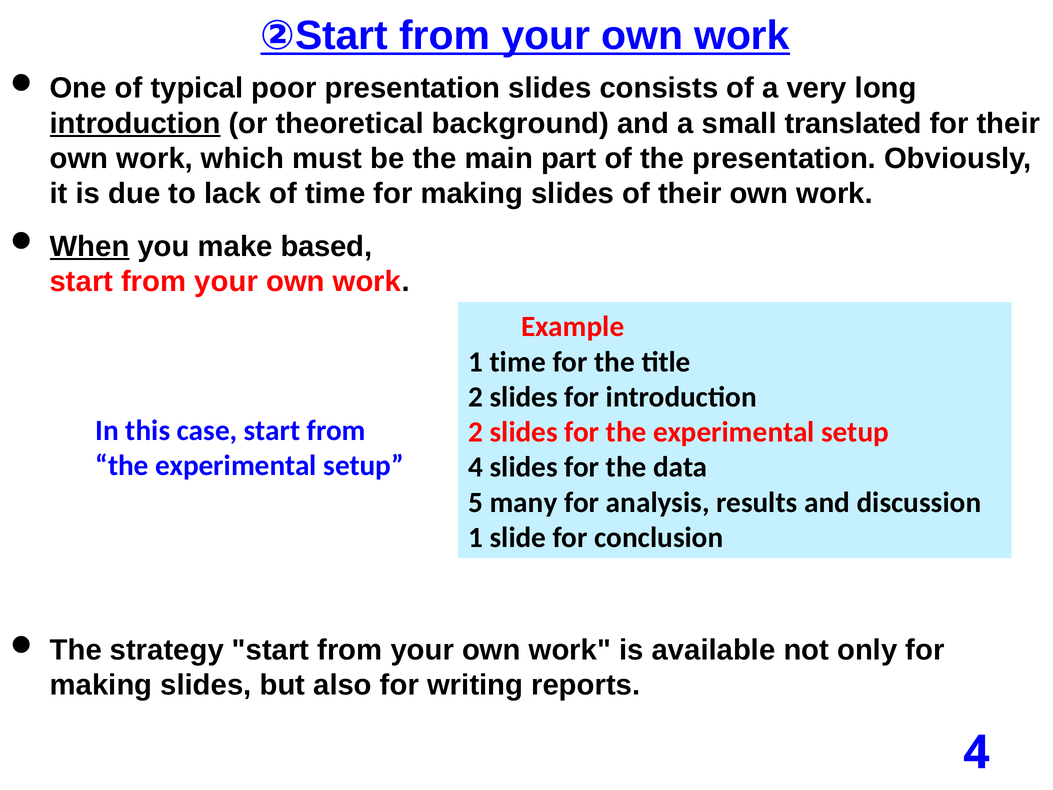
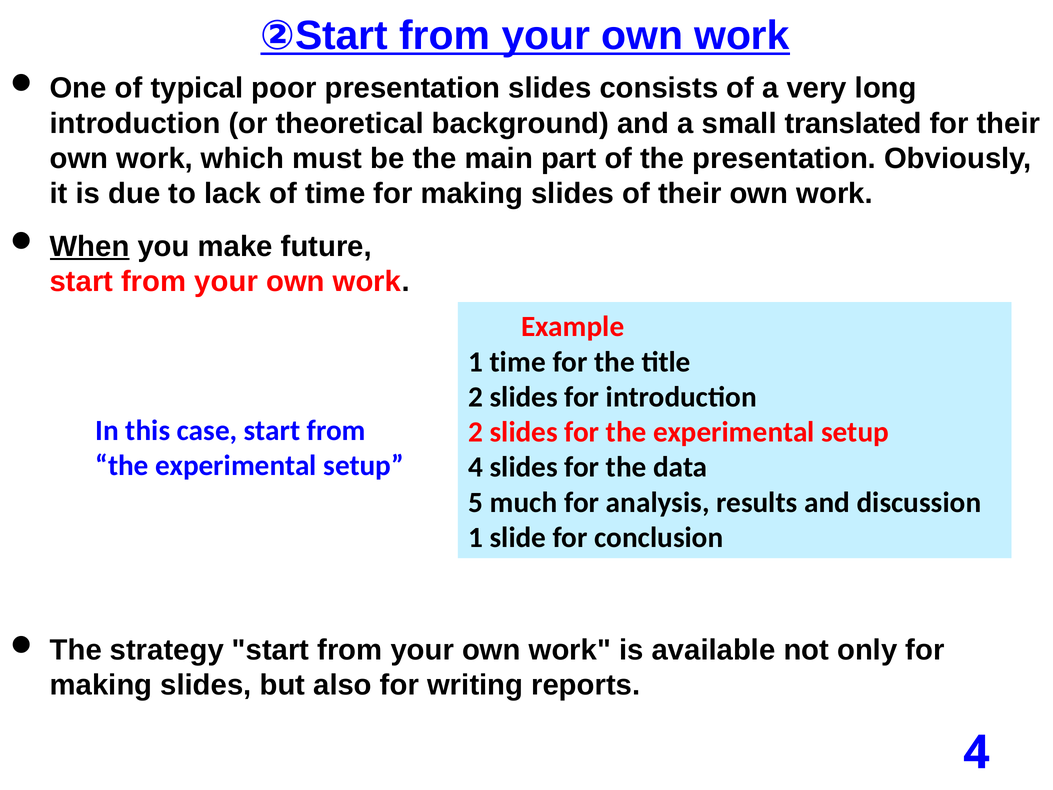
introduction at (135, 123) underline: present -> none
based: based -> future
many: many -> much
